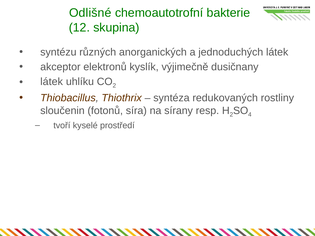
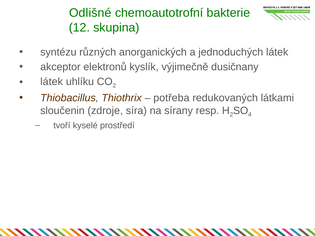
syntéza: syntéza -> potřeba
rostliny: rostliny -> látkami
fotonů: fotonů -> zdroje
